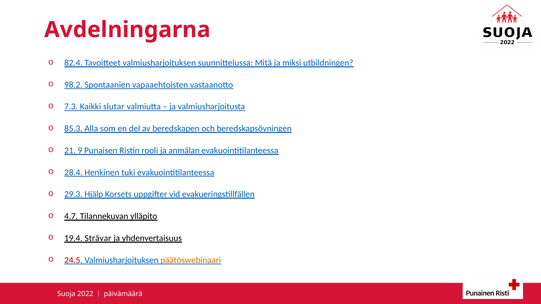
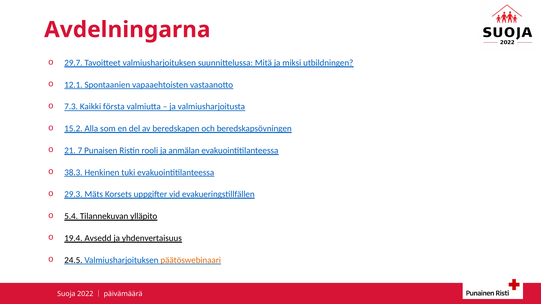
82.4: 82.4 -> 29.7
98.2: 98.2 -> 12.1
slutar: slutar -> första
85.3: 85.3 -> 15.2
9: 9 -> 7
28.4: 28.4 -> 38.3
Hjälp: Hjälp -> Mäts
4.7: 4.7 -> 5.4
Strävar: Strävar -> Avsedd
24.5 colour: red -> black
